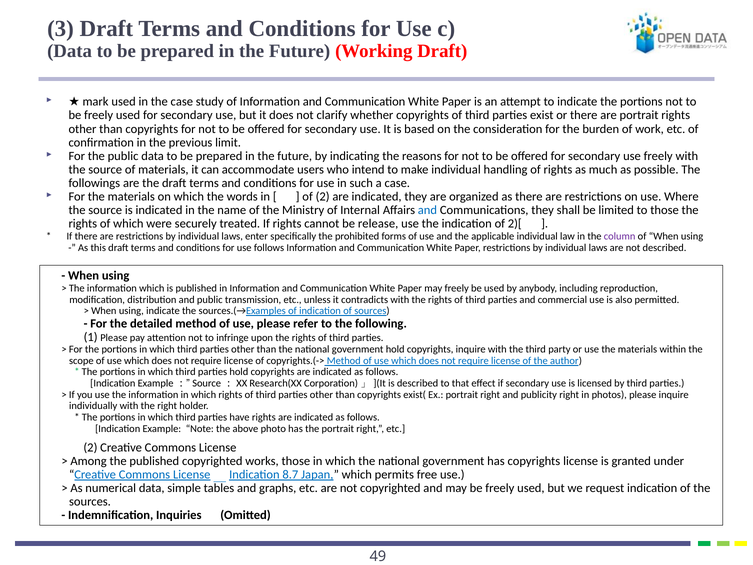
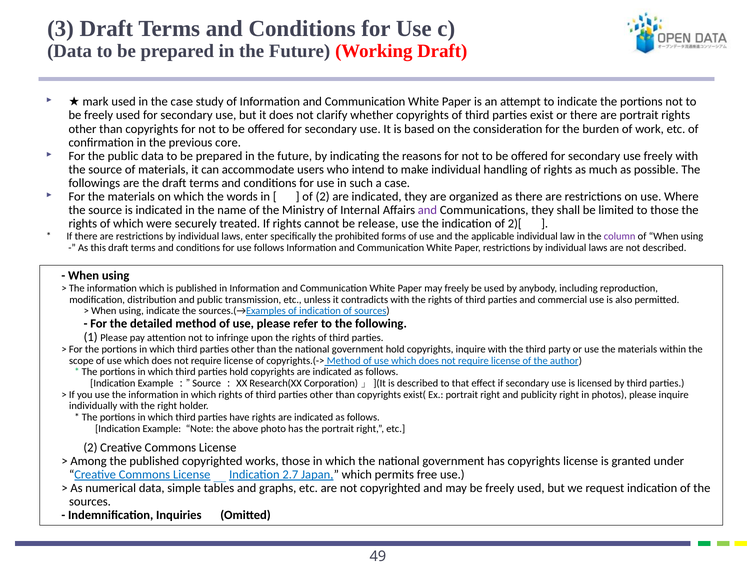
limit: limit -> core
and at (427, 210) colour: blue -> purple
8.7: 8.7 -> 2.7
